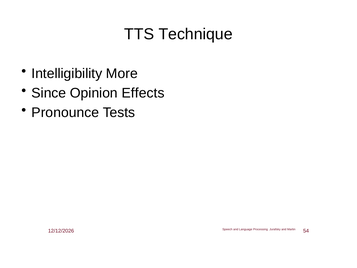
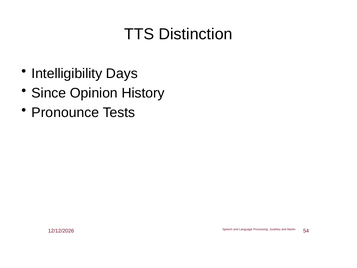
Technique: Technique -> Distinction
More: More -> Days
Effects: Effects -> History
